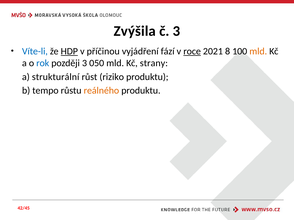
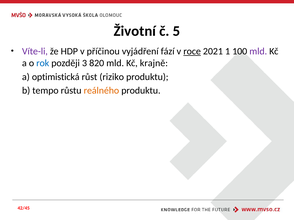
Zvýšila: Zvýšila -> Životní
č 3: 3 -> 5
Víte-li colour: blue -> purple
HDP underline: present -> none
8: 8 -> 1
mld at (258, 51) colour: orange -> purple
050: 050 -> 820
strany: strany -> krajně
strukturální: strukturální -> optimistická
